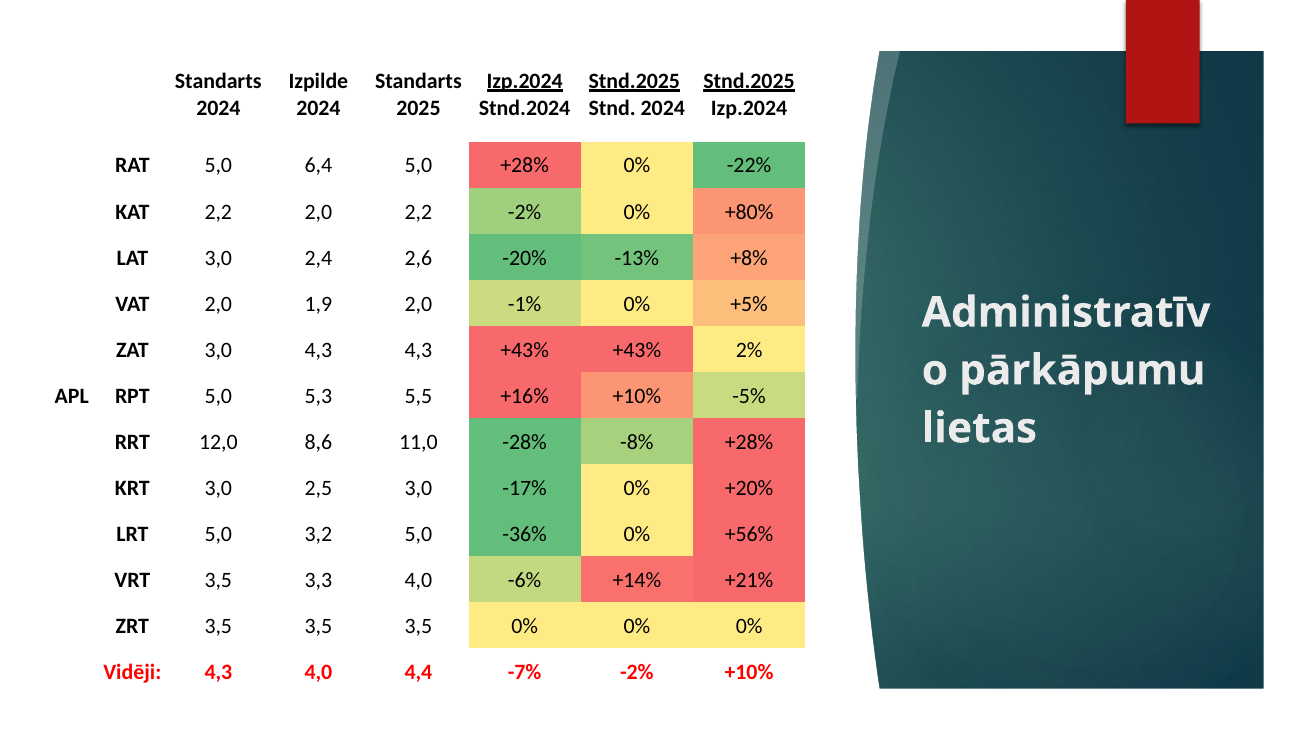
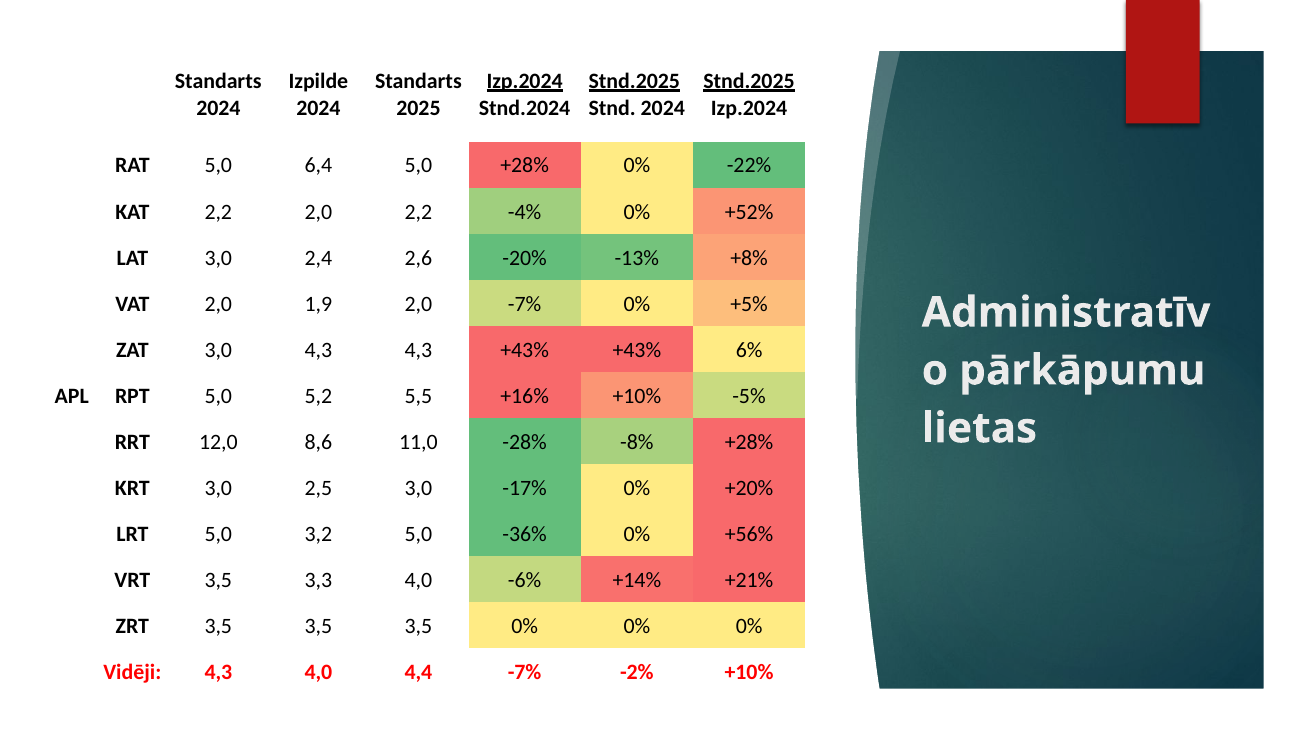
2,2 -2%: -2% -> -4%
+80%: +80% -> +52%
2,0 -1%: -1% -> -7%
2%: 2% -> 6%
5,3: 5,3 -> 5,2
